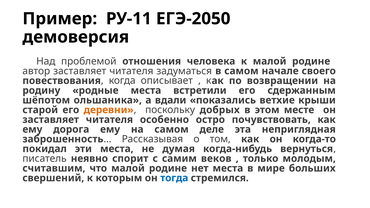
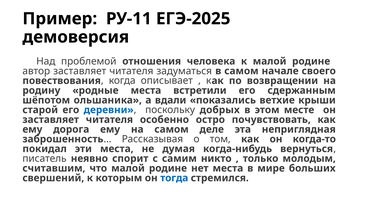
ЕГЭ-2050: ЕГЭ-2050 -> ЕГЭ-2025
деревни colour: orange -> blue
веков: веков -> никто
